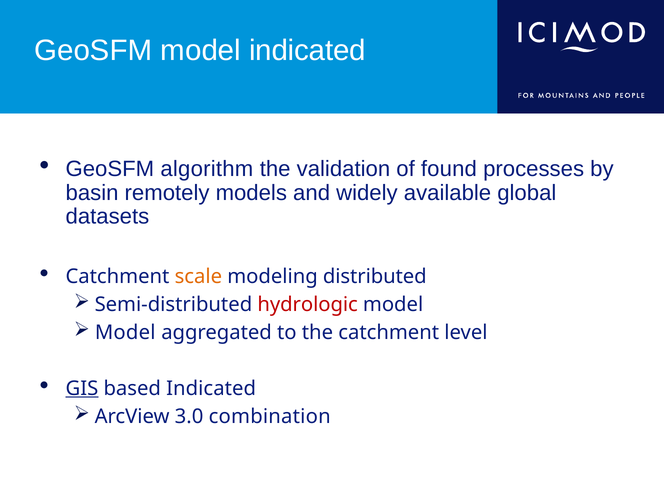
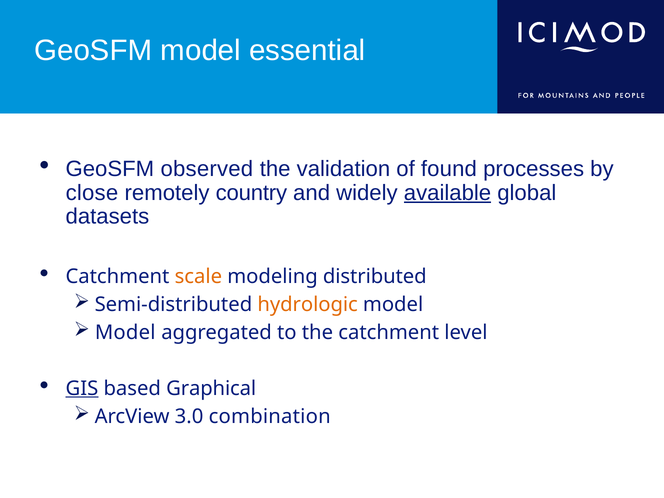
model indicated: indicated -> essential
algorithm: algorithm -> observed
basin: basin -> close
models: models -> country
available underline: none -> present
hydrologic colour: red -> orange
based Indicated: Indicated -> Graphical
